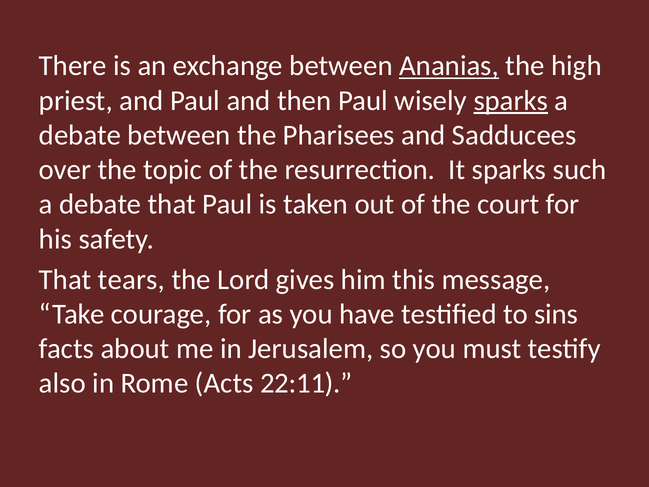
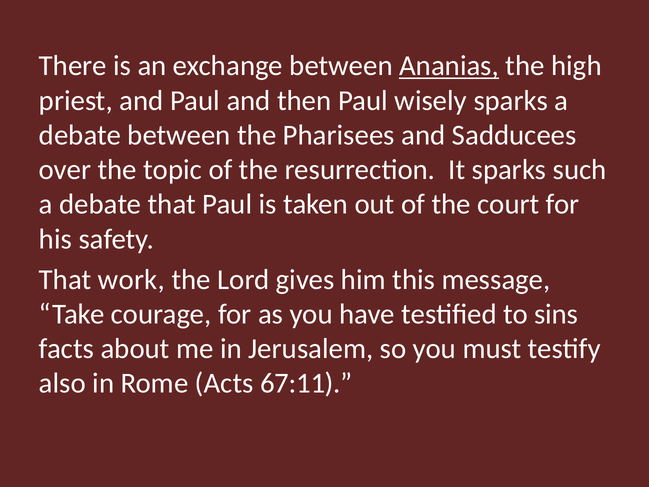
sparks at (511, 100) underline: present -> none
tears: tears -> work
22:11: 22:11 -> 67:11
